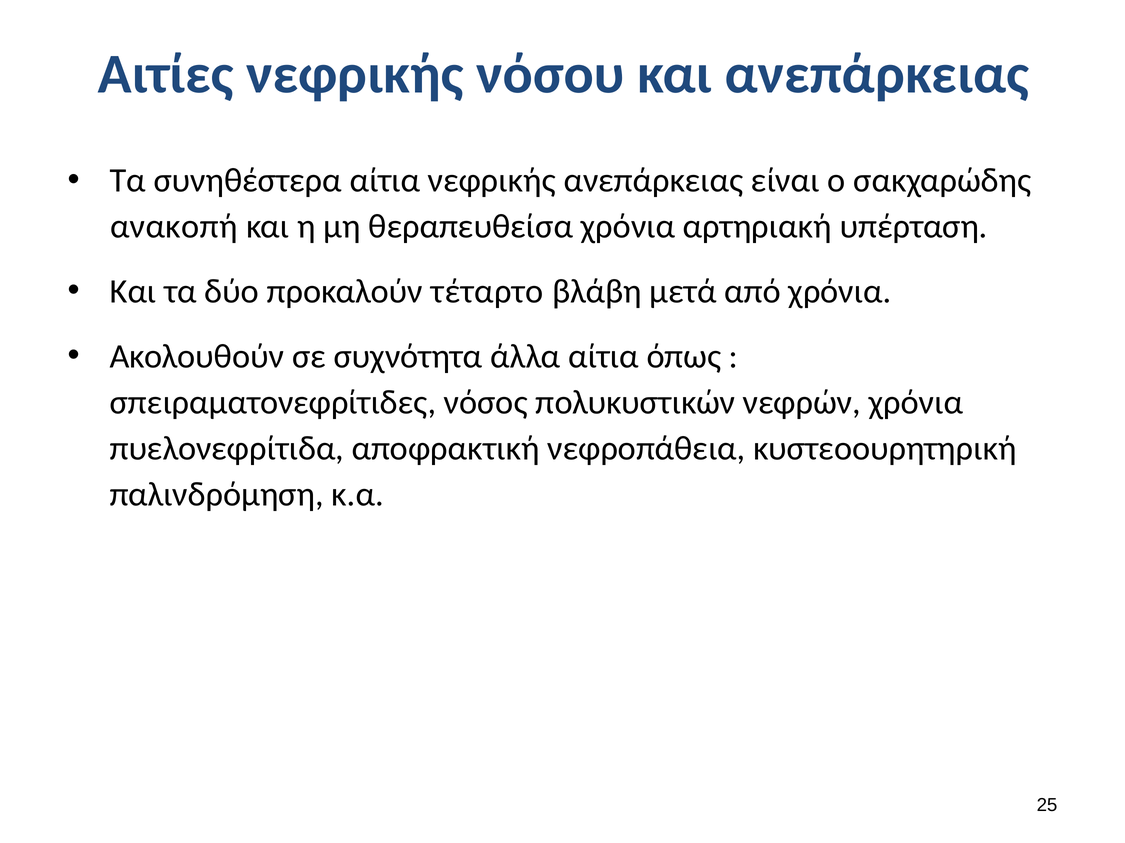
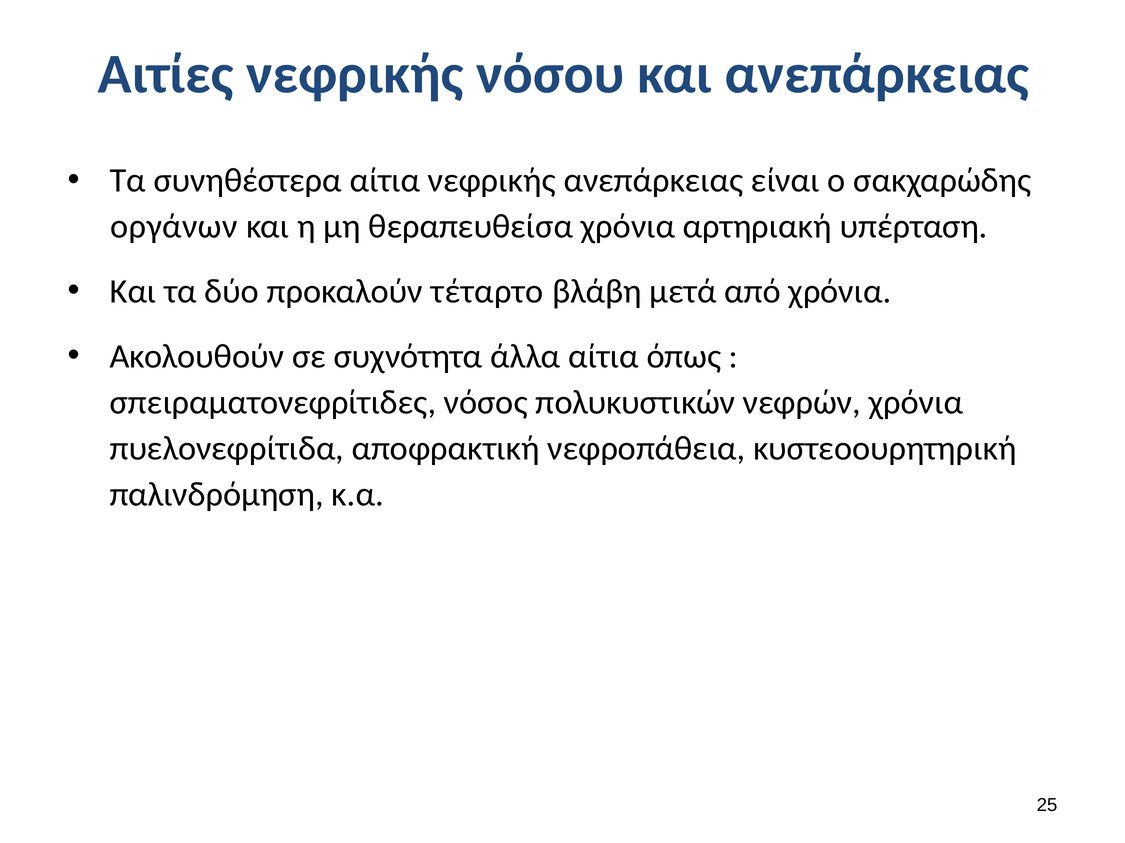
ανακοπή: ανακοπή -> οργάνων
